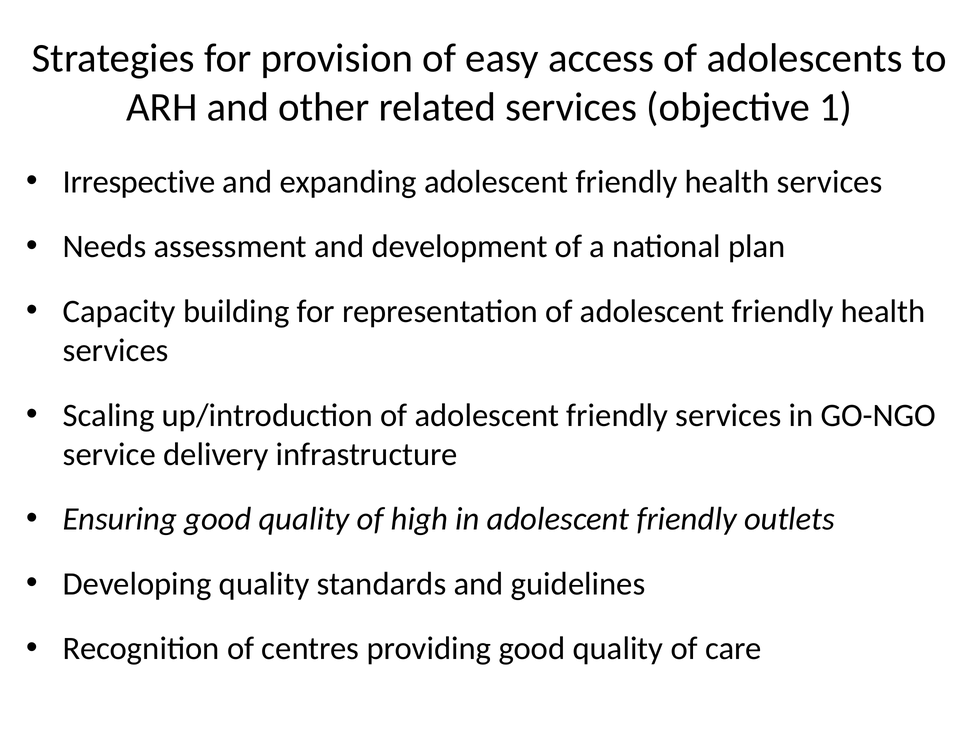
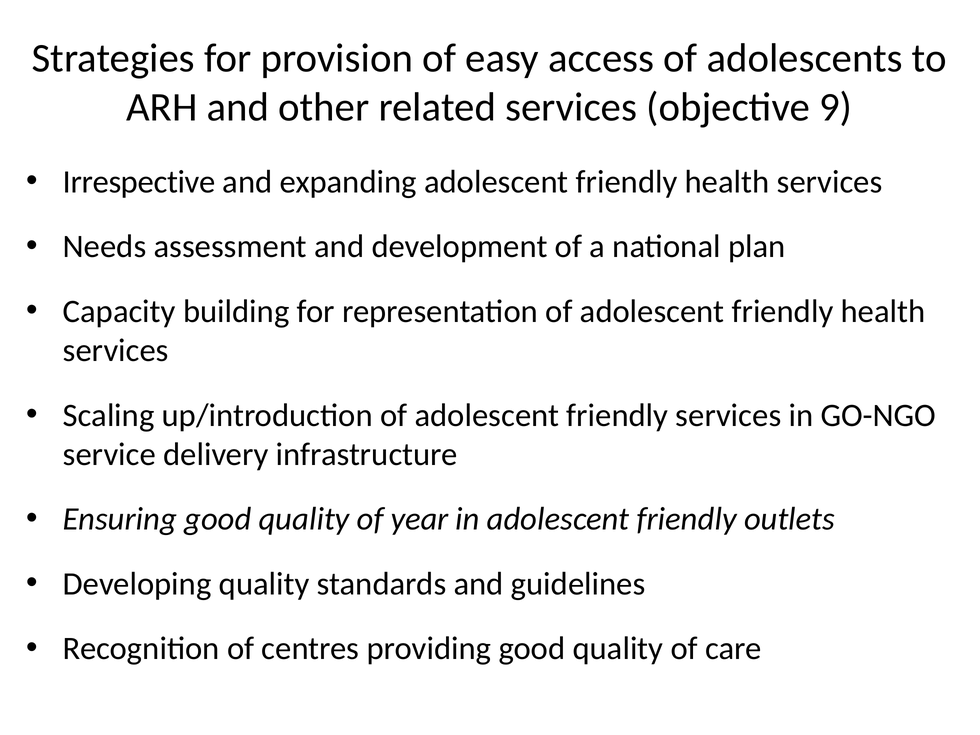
1: 1 -> 9
high: high -> year
